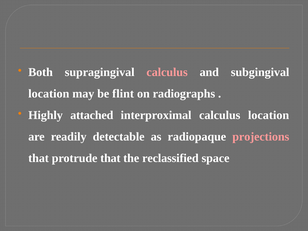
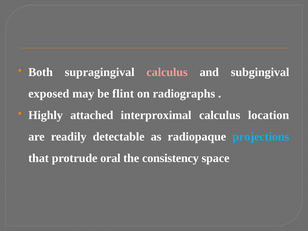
location at (49, 94): location -> exposed
projections colour: pink -> light blue
protrude that: that -> oral
reclassified: reclassified -> consistency
